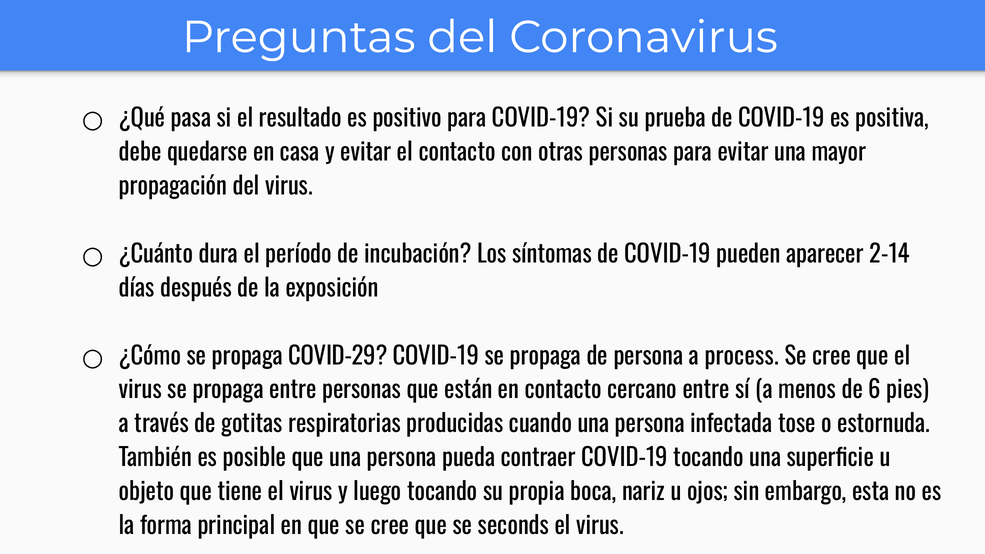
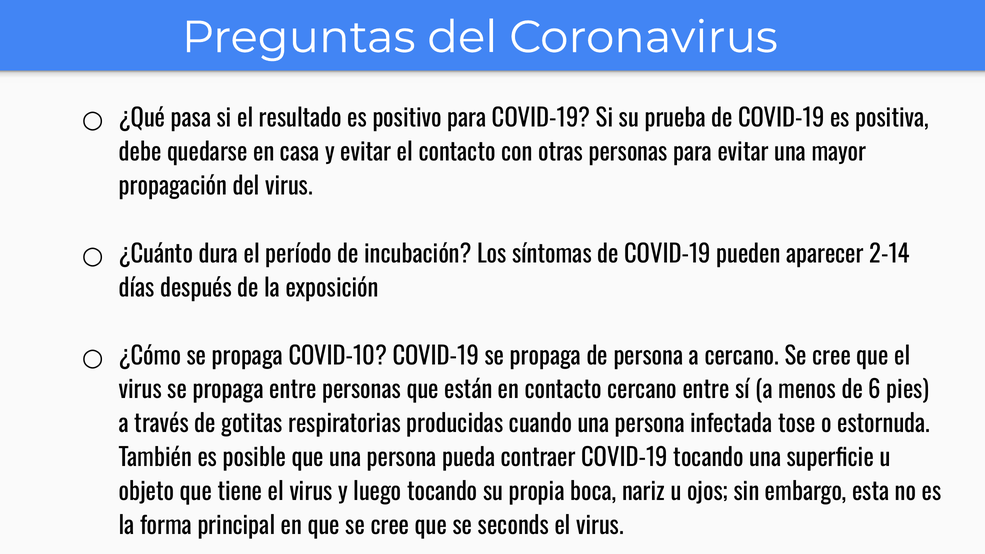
COVID-29: COVID-29 -> COVID-10
a process: process -> cercano
